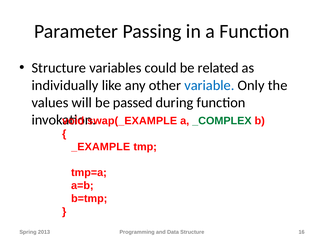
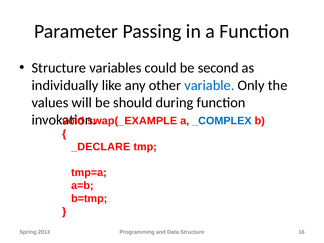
related: related -> second
passed: passed -> should
_COMPLEX colour: green -> blue
_EXAMPLE: _EXAMPLE -> _DECLARE
